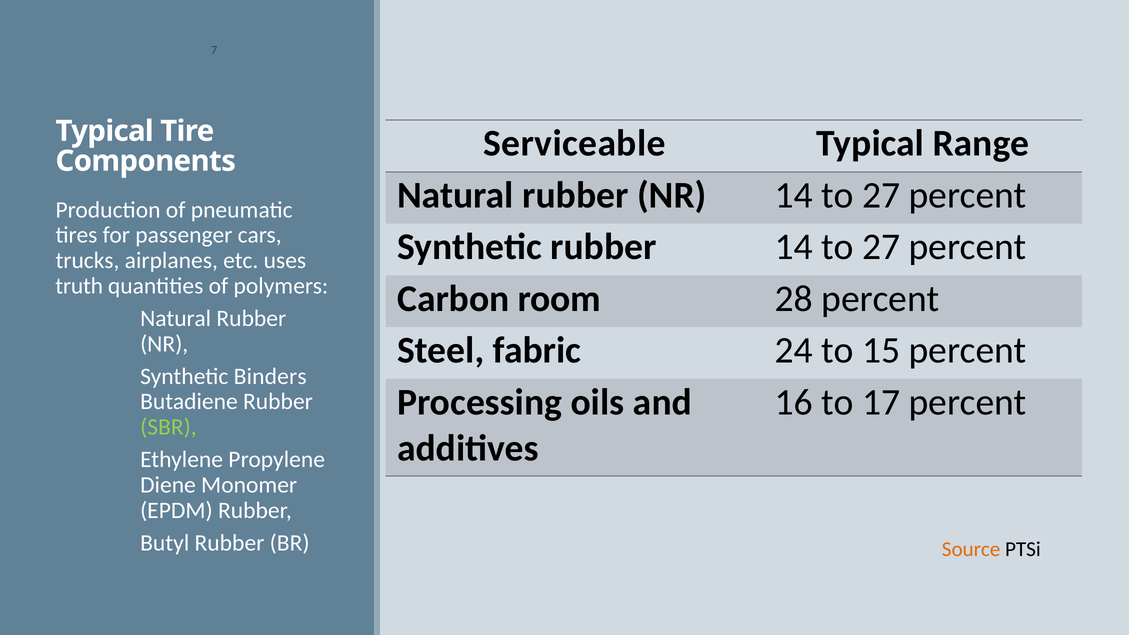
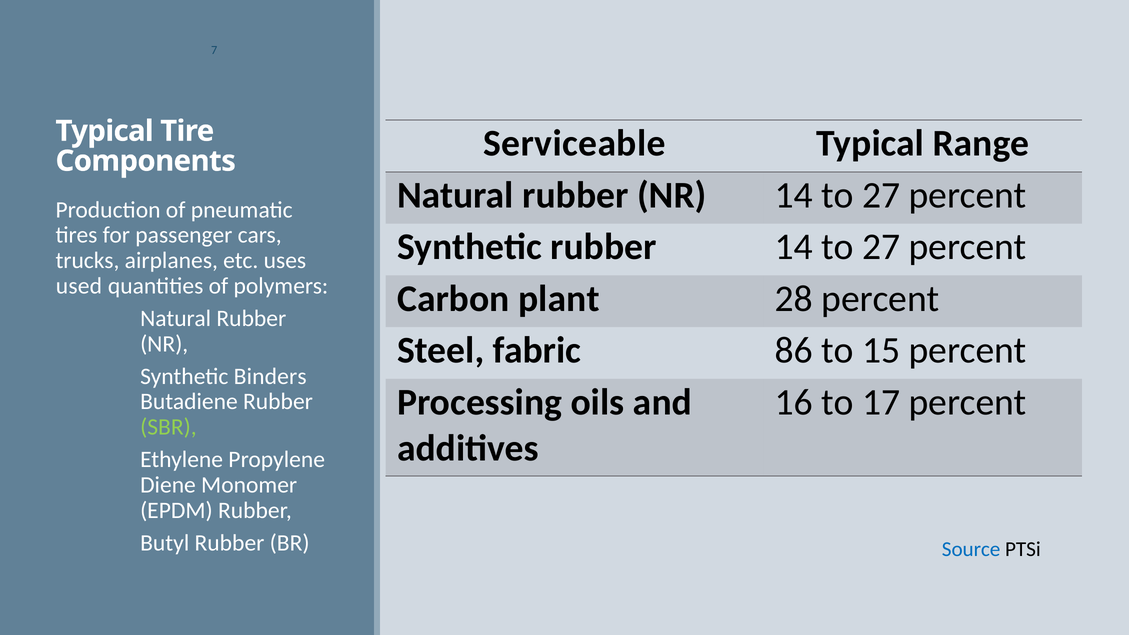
truth: truth -> used
room: room -> plant
24: 24 -> 86
Source colour: orange -> blue
